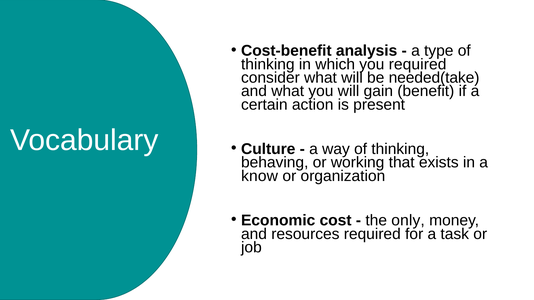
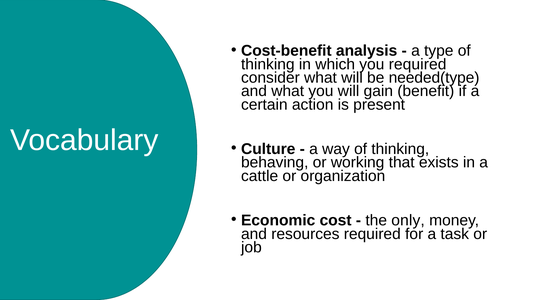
needed(take: needed(take -> needed(type
know: know -> cattle
